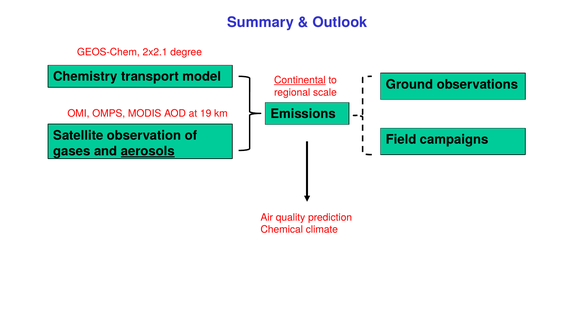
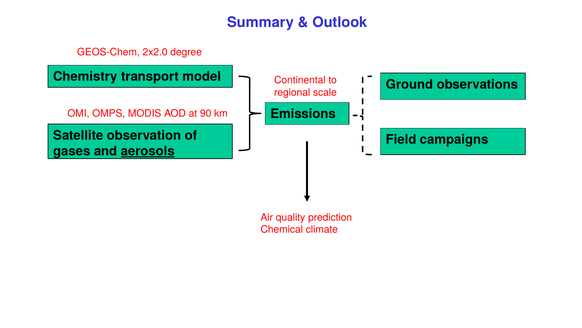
2x2.1: 2x2.1 -> 2x2.0
Continental underline: present -> none
19: 19 -> 90
